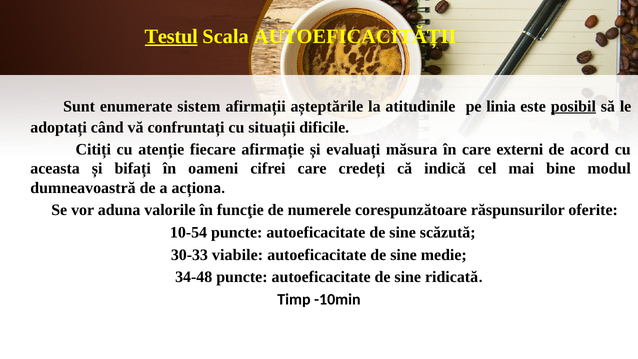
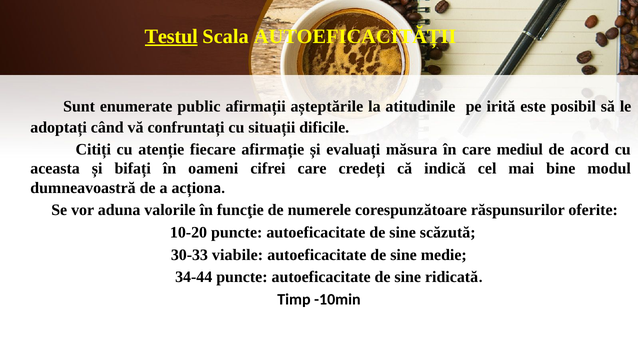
sistem: sistem -> public
linia: linia -> irită
posibil underline: present -> none
externi: externi -> mediul
10-54: 10-54 -> 10-20
34-48: 34-48 -> 34-44
